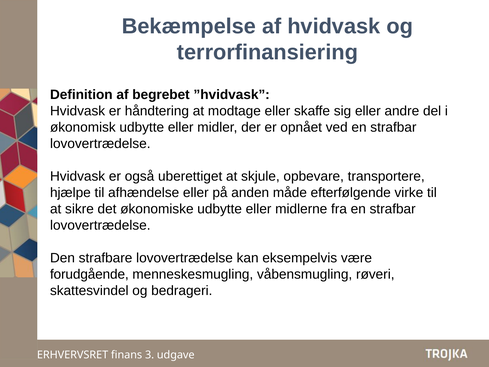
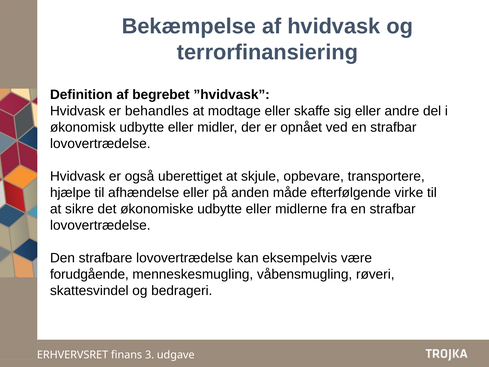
håndtering: håndtering -> behandles
